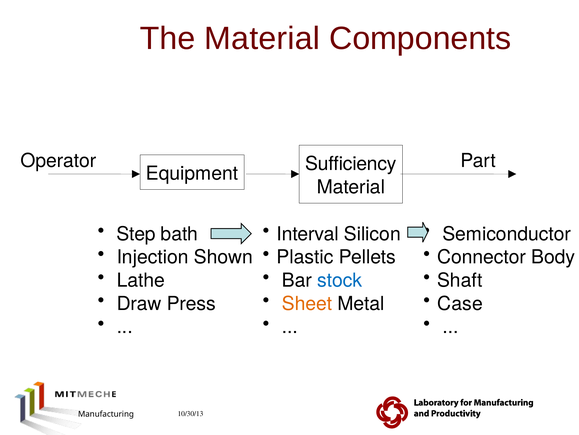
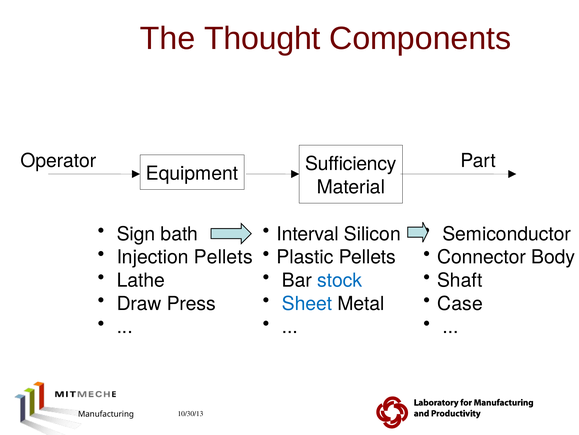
The Material: Material -> Thought
Step: Step -> Sign
Injection Shown: Shown -> Pellets
Sheet colour: orange -> blue
